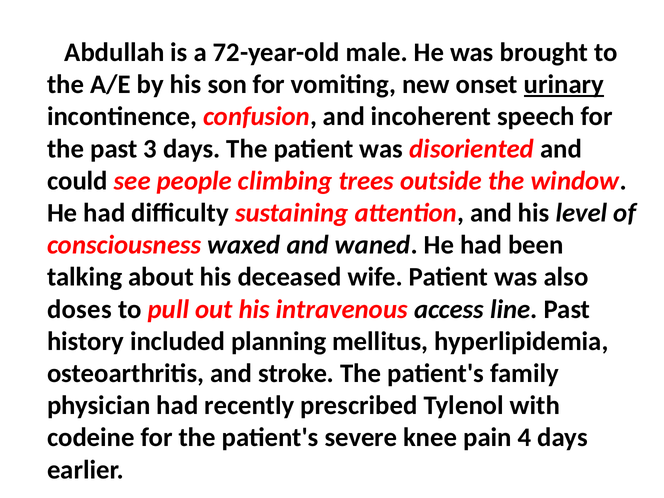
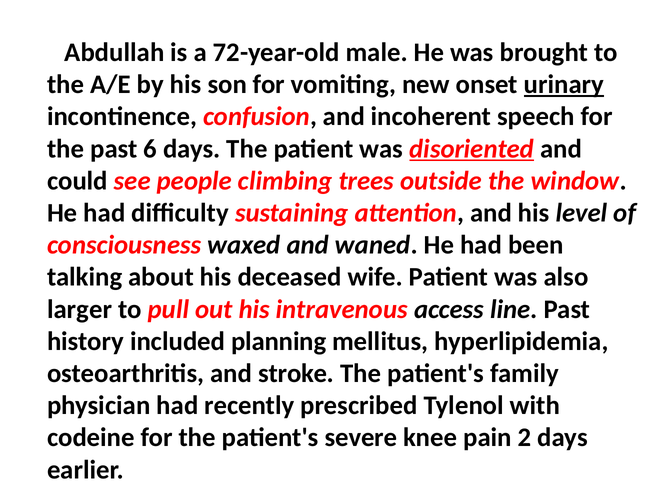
3: 3 -> 6
disoriented underline: none -> present
doses: doses -> larger
4: 4 -> 2
